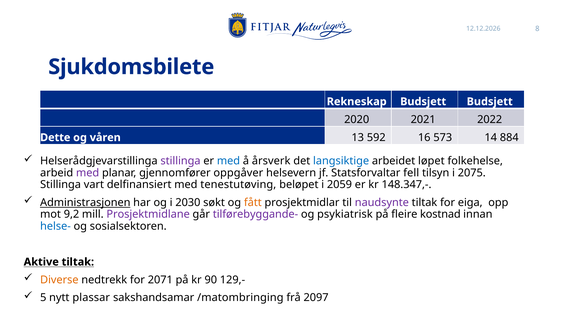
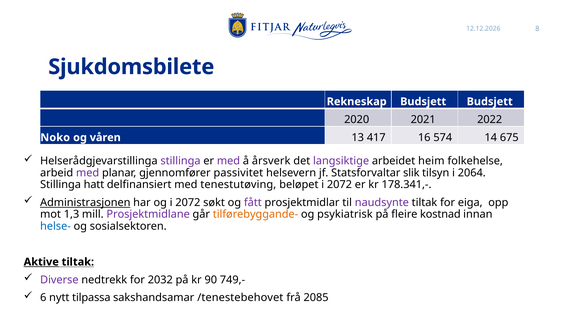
Dette: Dette -> Noko
592: 592 -> 417
573: 573 -> 574
884: 884 -> 675
med at (228, 161) colour: blue -> purple
langsiktige colour: blue -> purple
løpet: løpet -> heim
oppgåver: oppgåver -> passivitet
fell: fell -> slik
2075: 2075 -> 2064
vart: vart -> hatt
beløpet i 2059: 2059 -> 2072
148.347,-: 148.347,- -> 178.341,-
og i 2030: 2030 -> 2072
fått colour: orange -> purple
9,2: 9,2 -> 1,3
tilførebyggande- colour: purple -> orange
Aktive underline: none -> present
Diverse colour: orange -> purple
2071: 2071 -> 2032
129,-: 129,- -> 749,-
5: 5 -> 6
plassar: plassar -> tilpassa
/matombringing: /matombringing -> /tenestebehovet
2097: 2097 -> 2085
